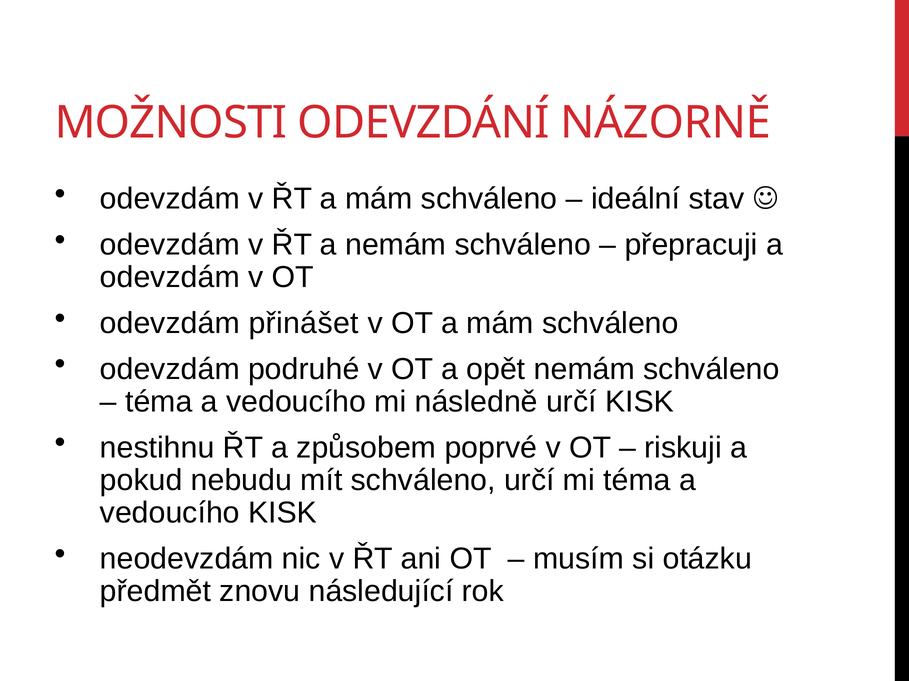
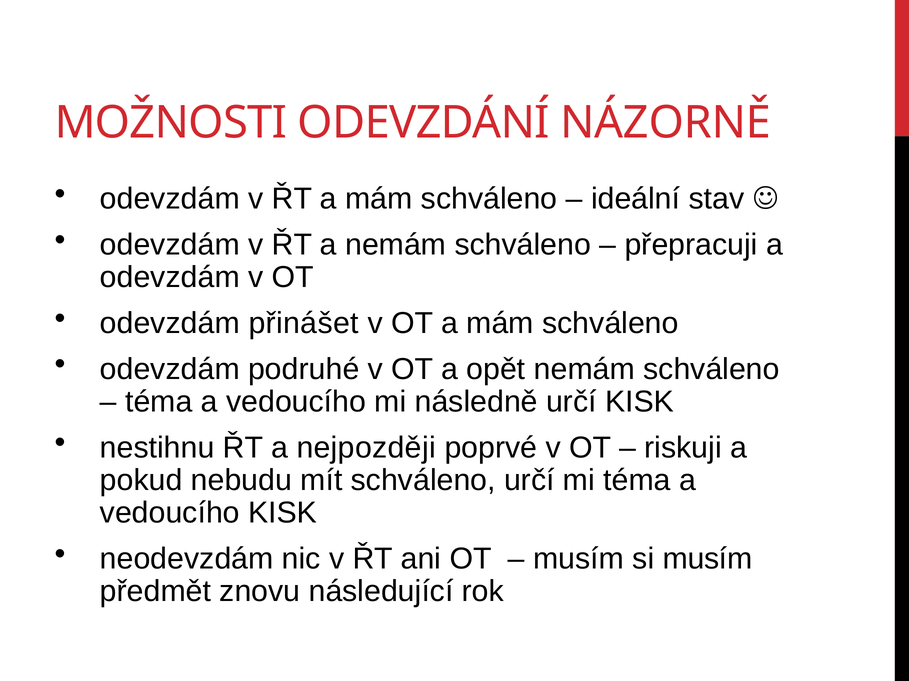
způsobem: způsobem -> nejpozději
si otázku: otázku -> musím
